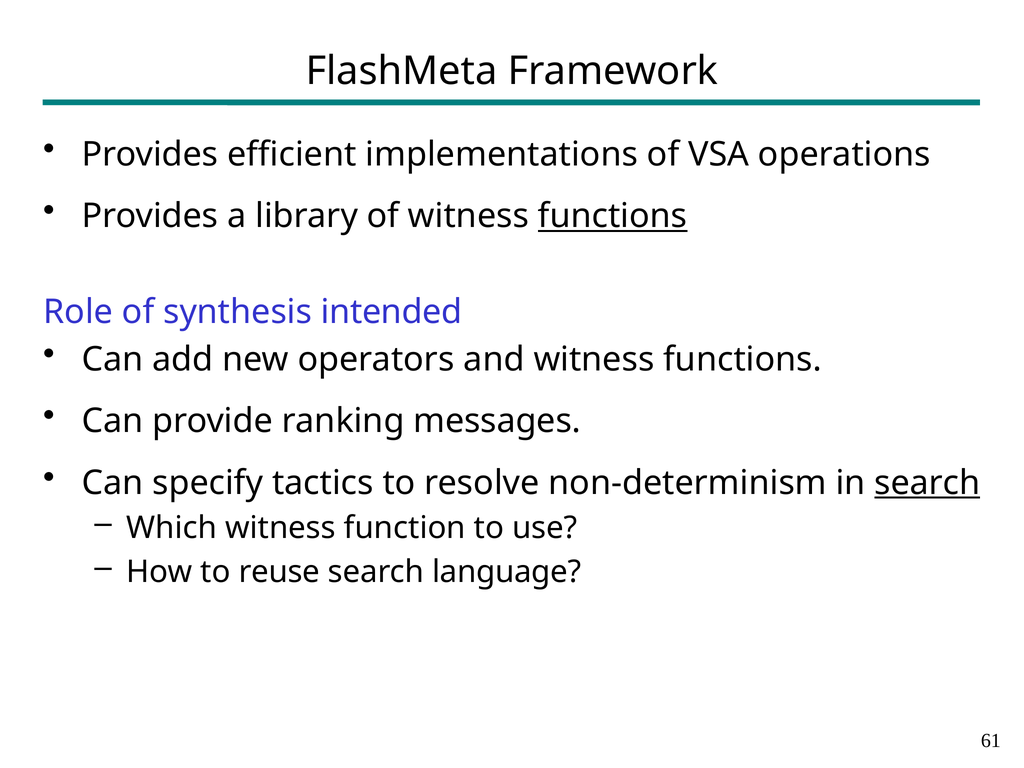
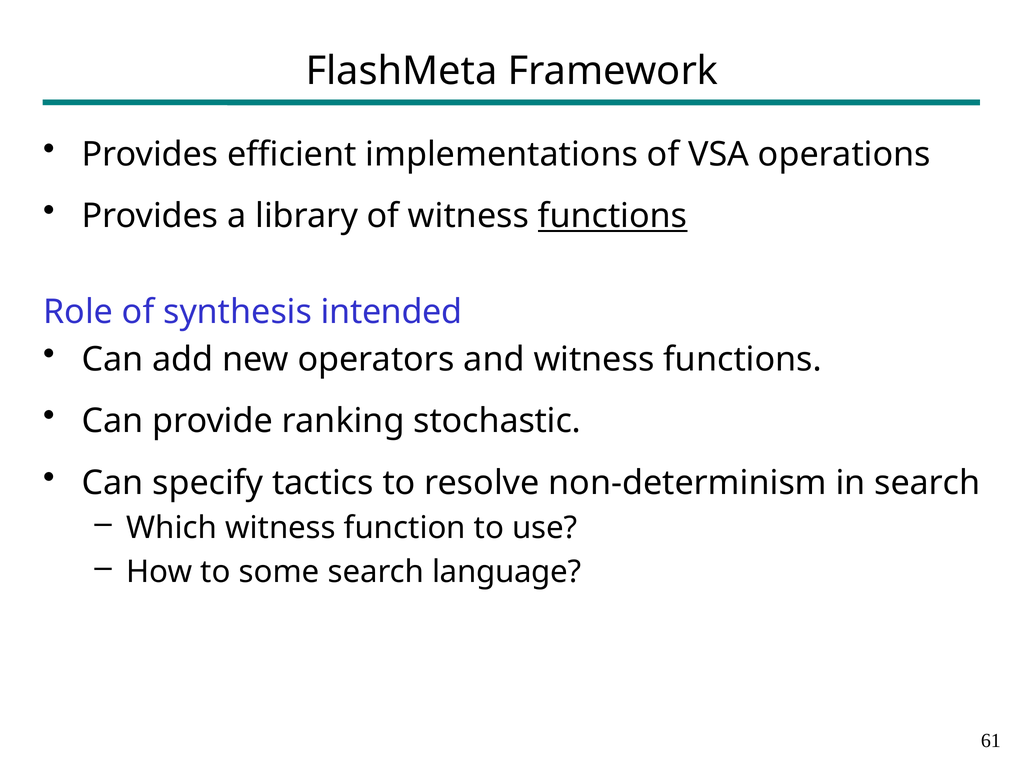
messages: messages -> stochastic
search at (927, 483) underline: present -> none
reuse: reuse -> some
